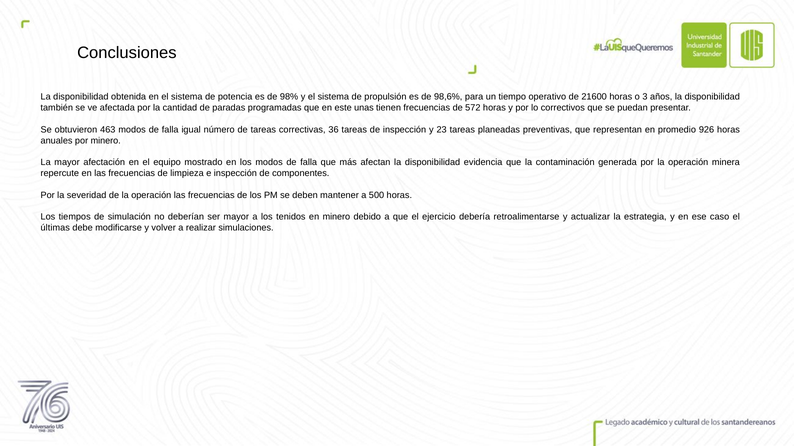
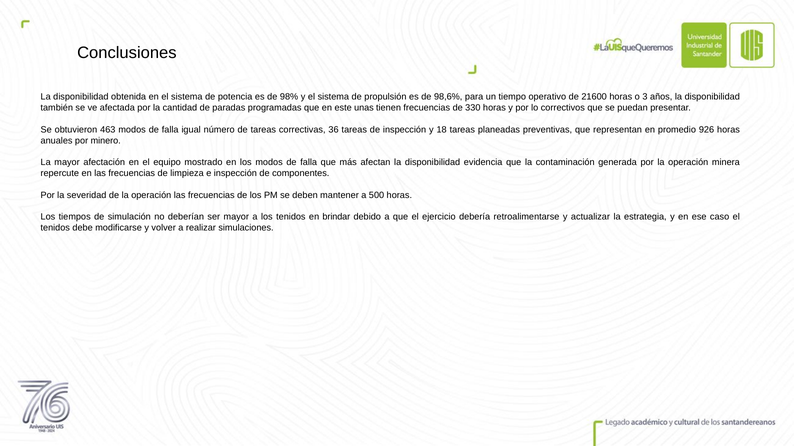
572: 572 -> 330
23: 23 -> 18
en minero: minero -> brindar
últimas at (55, 228): últimas -> tenidos
